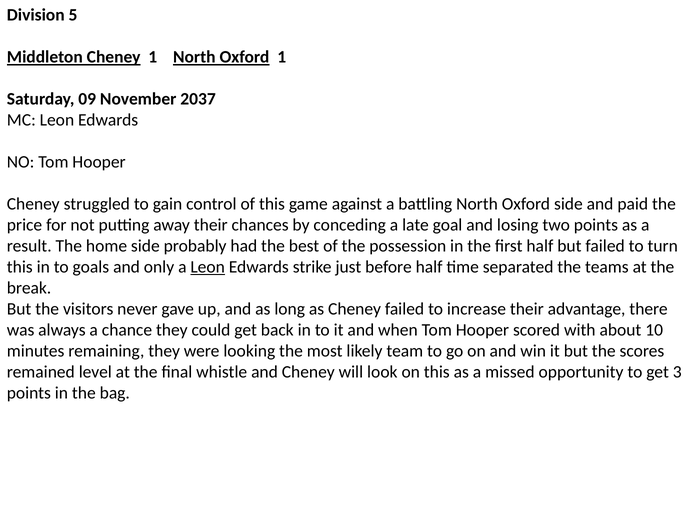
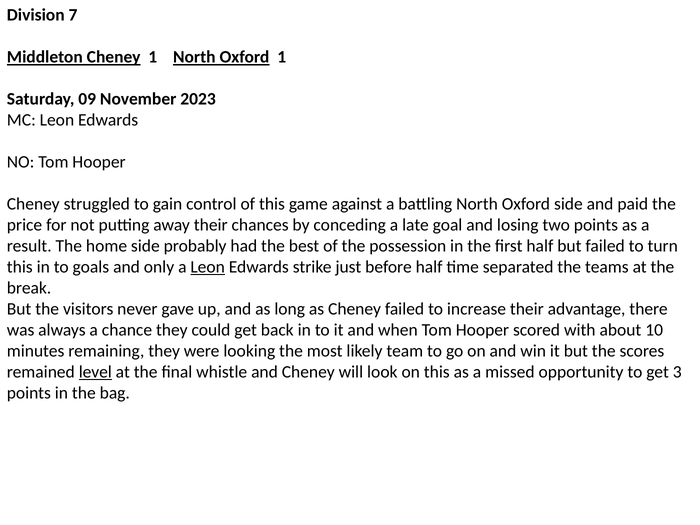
5: 5 -> 7
2037: 2037 -> 2023
level underline: none -> present
